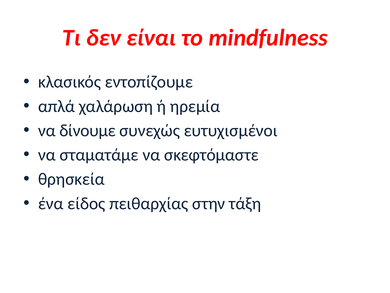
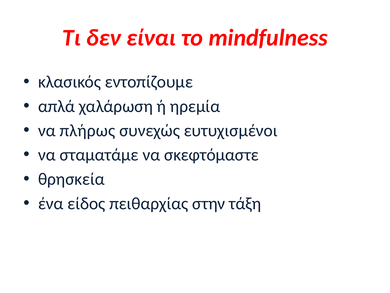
δίνουμε: δίνουμε -> πλήρως
